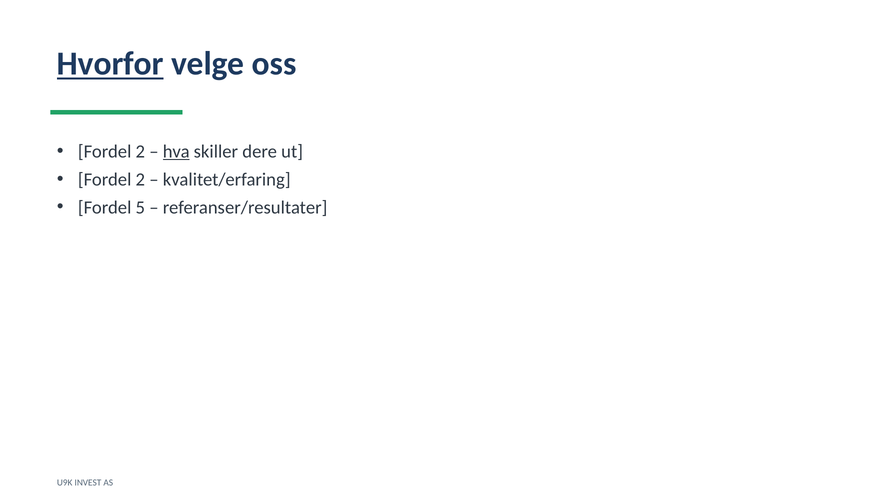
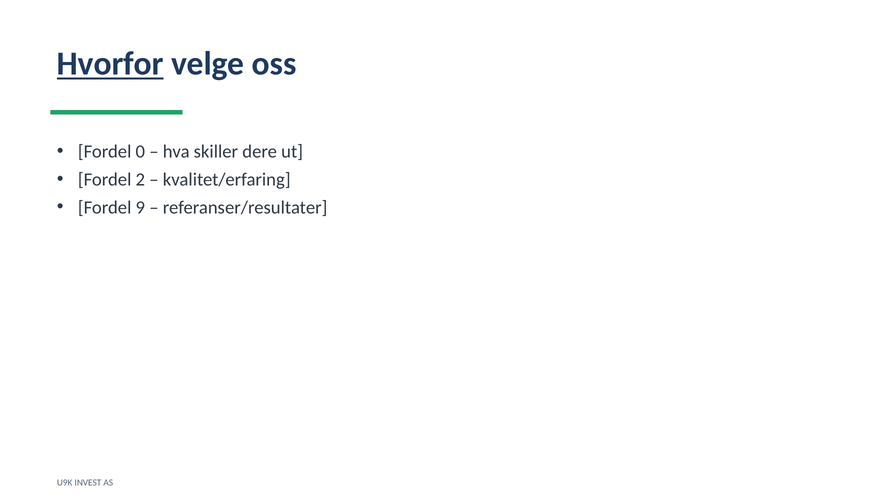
2 at (140, 152): 2 -> 0
hva underline: present -> none
5: 5 -> 9
